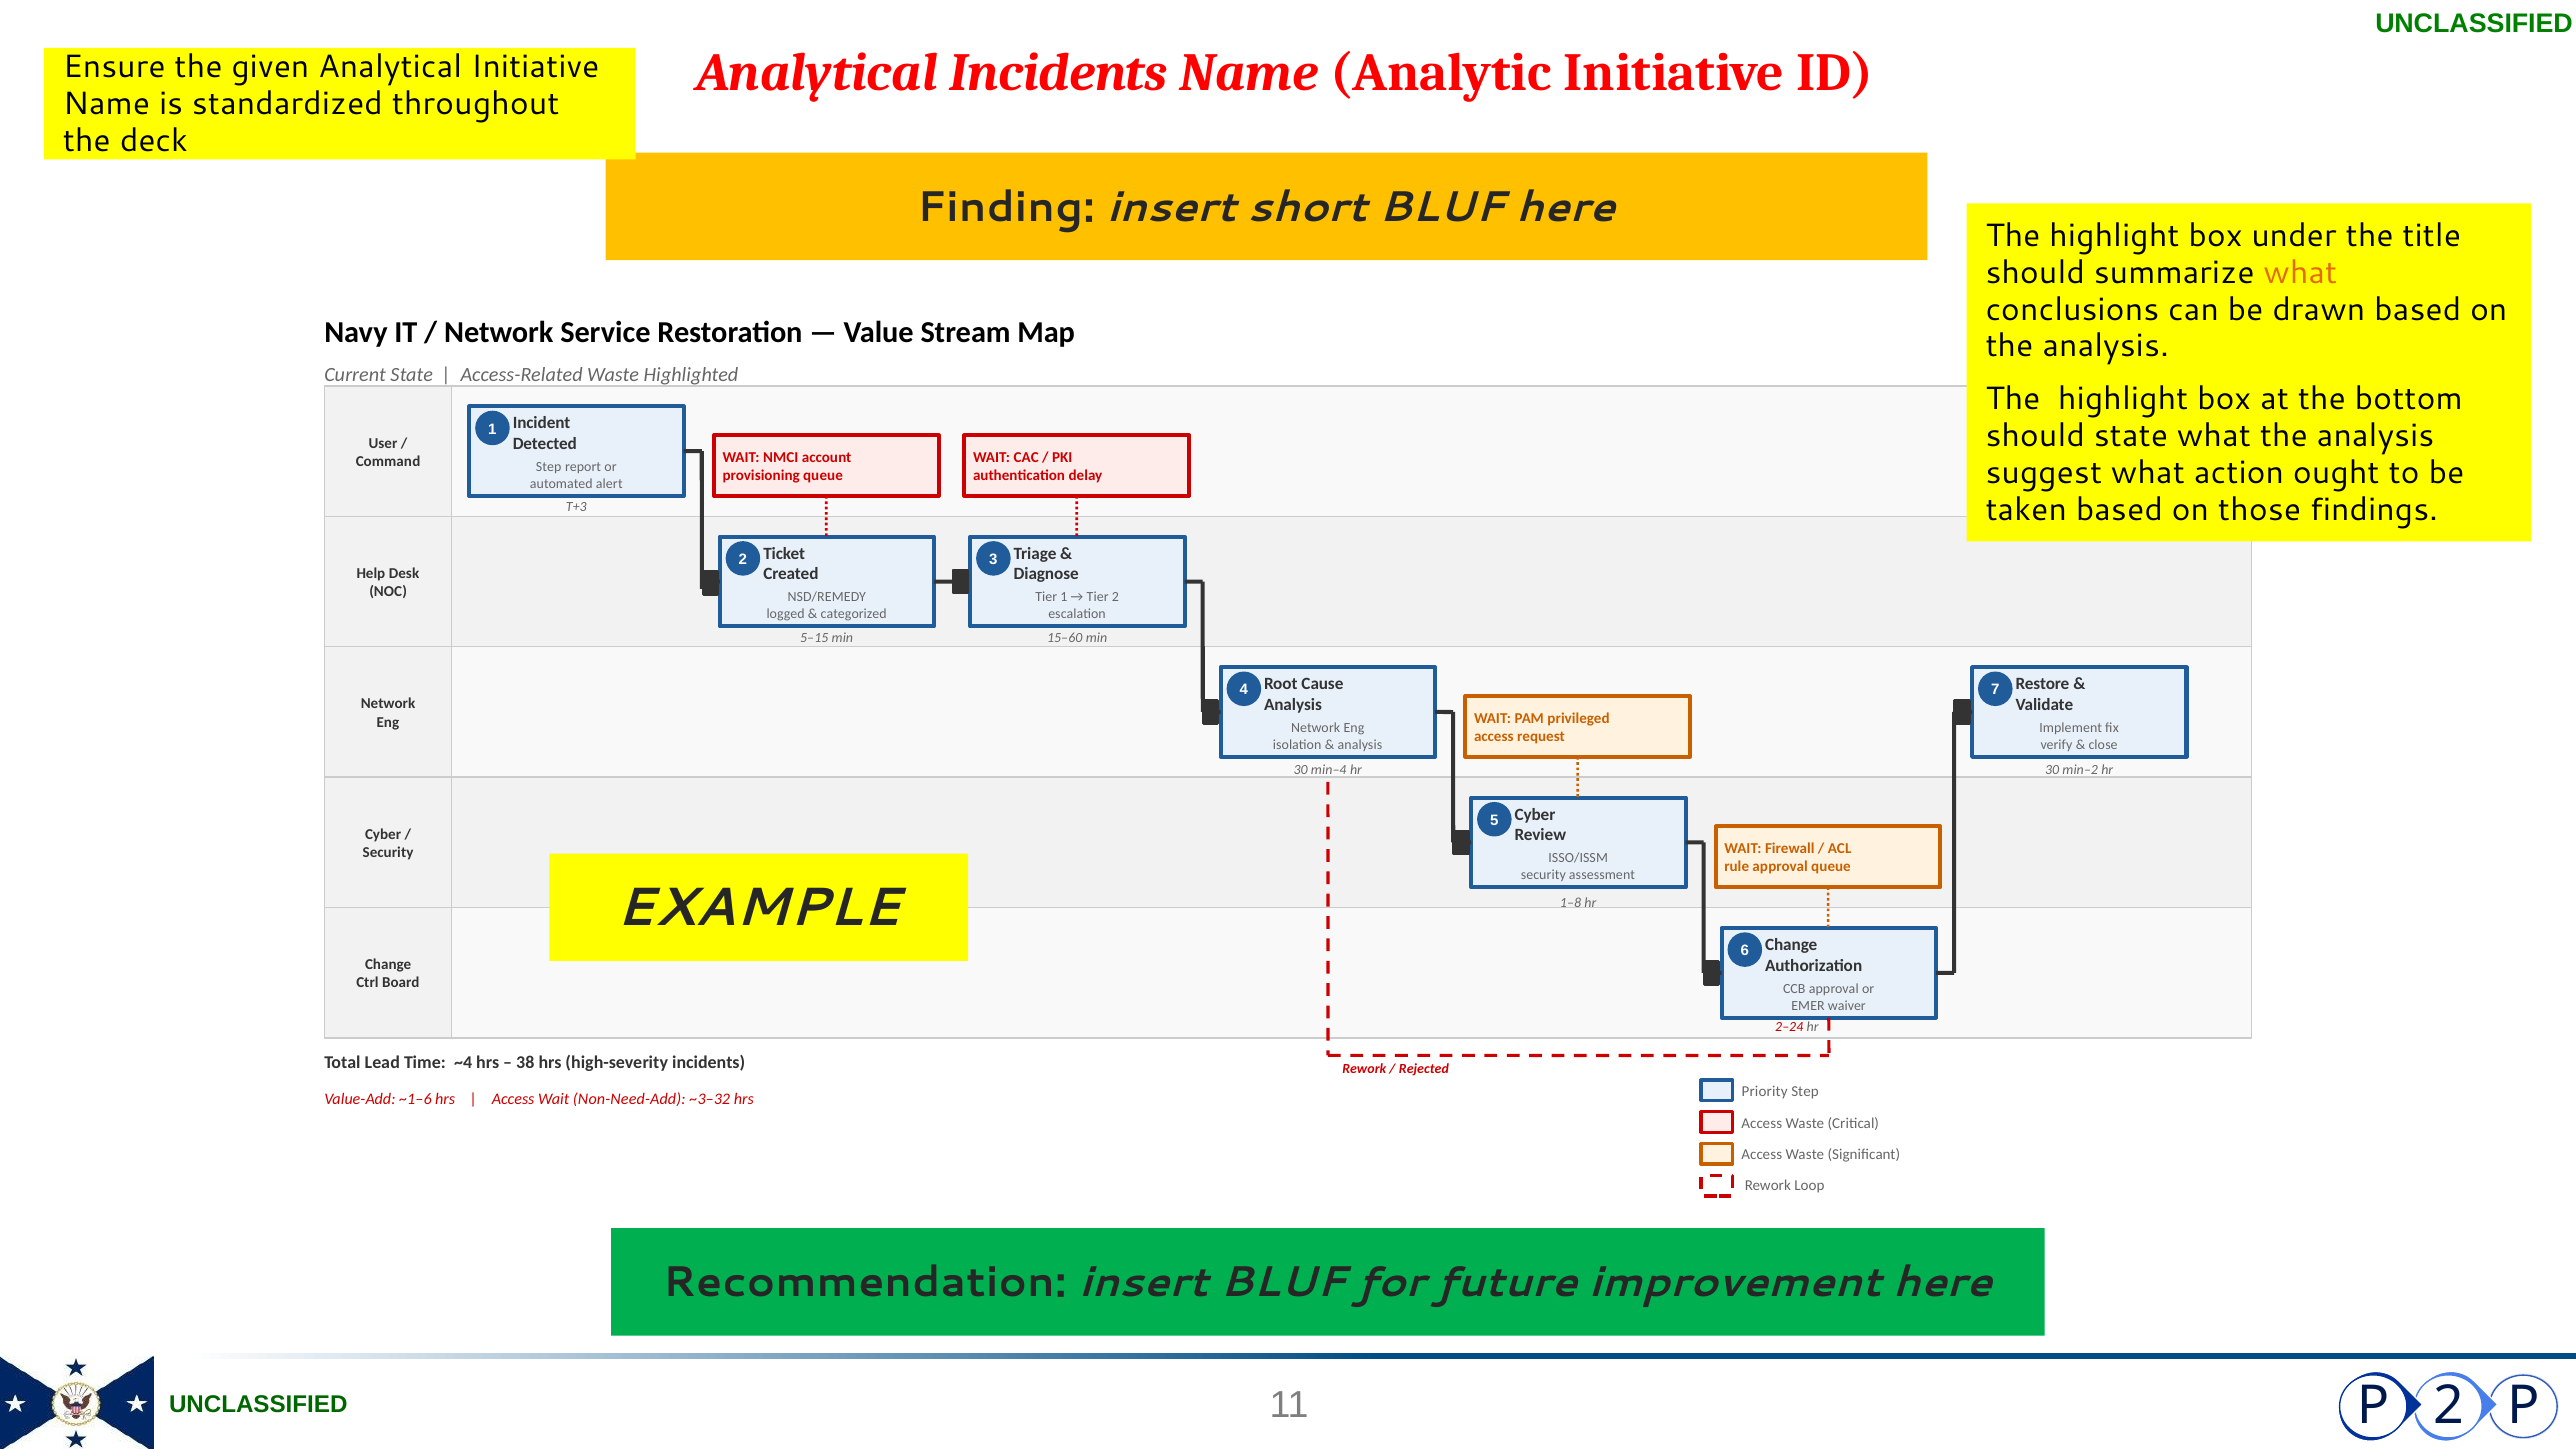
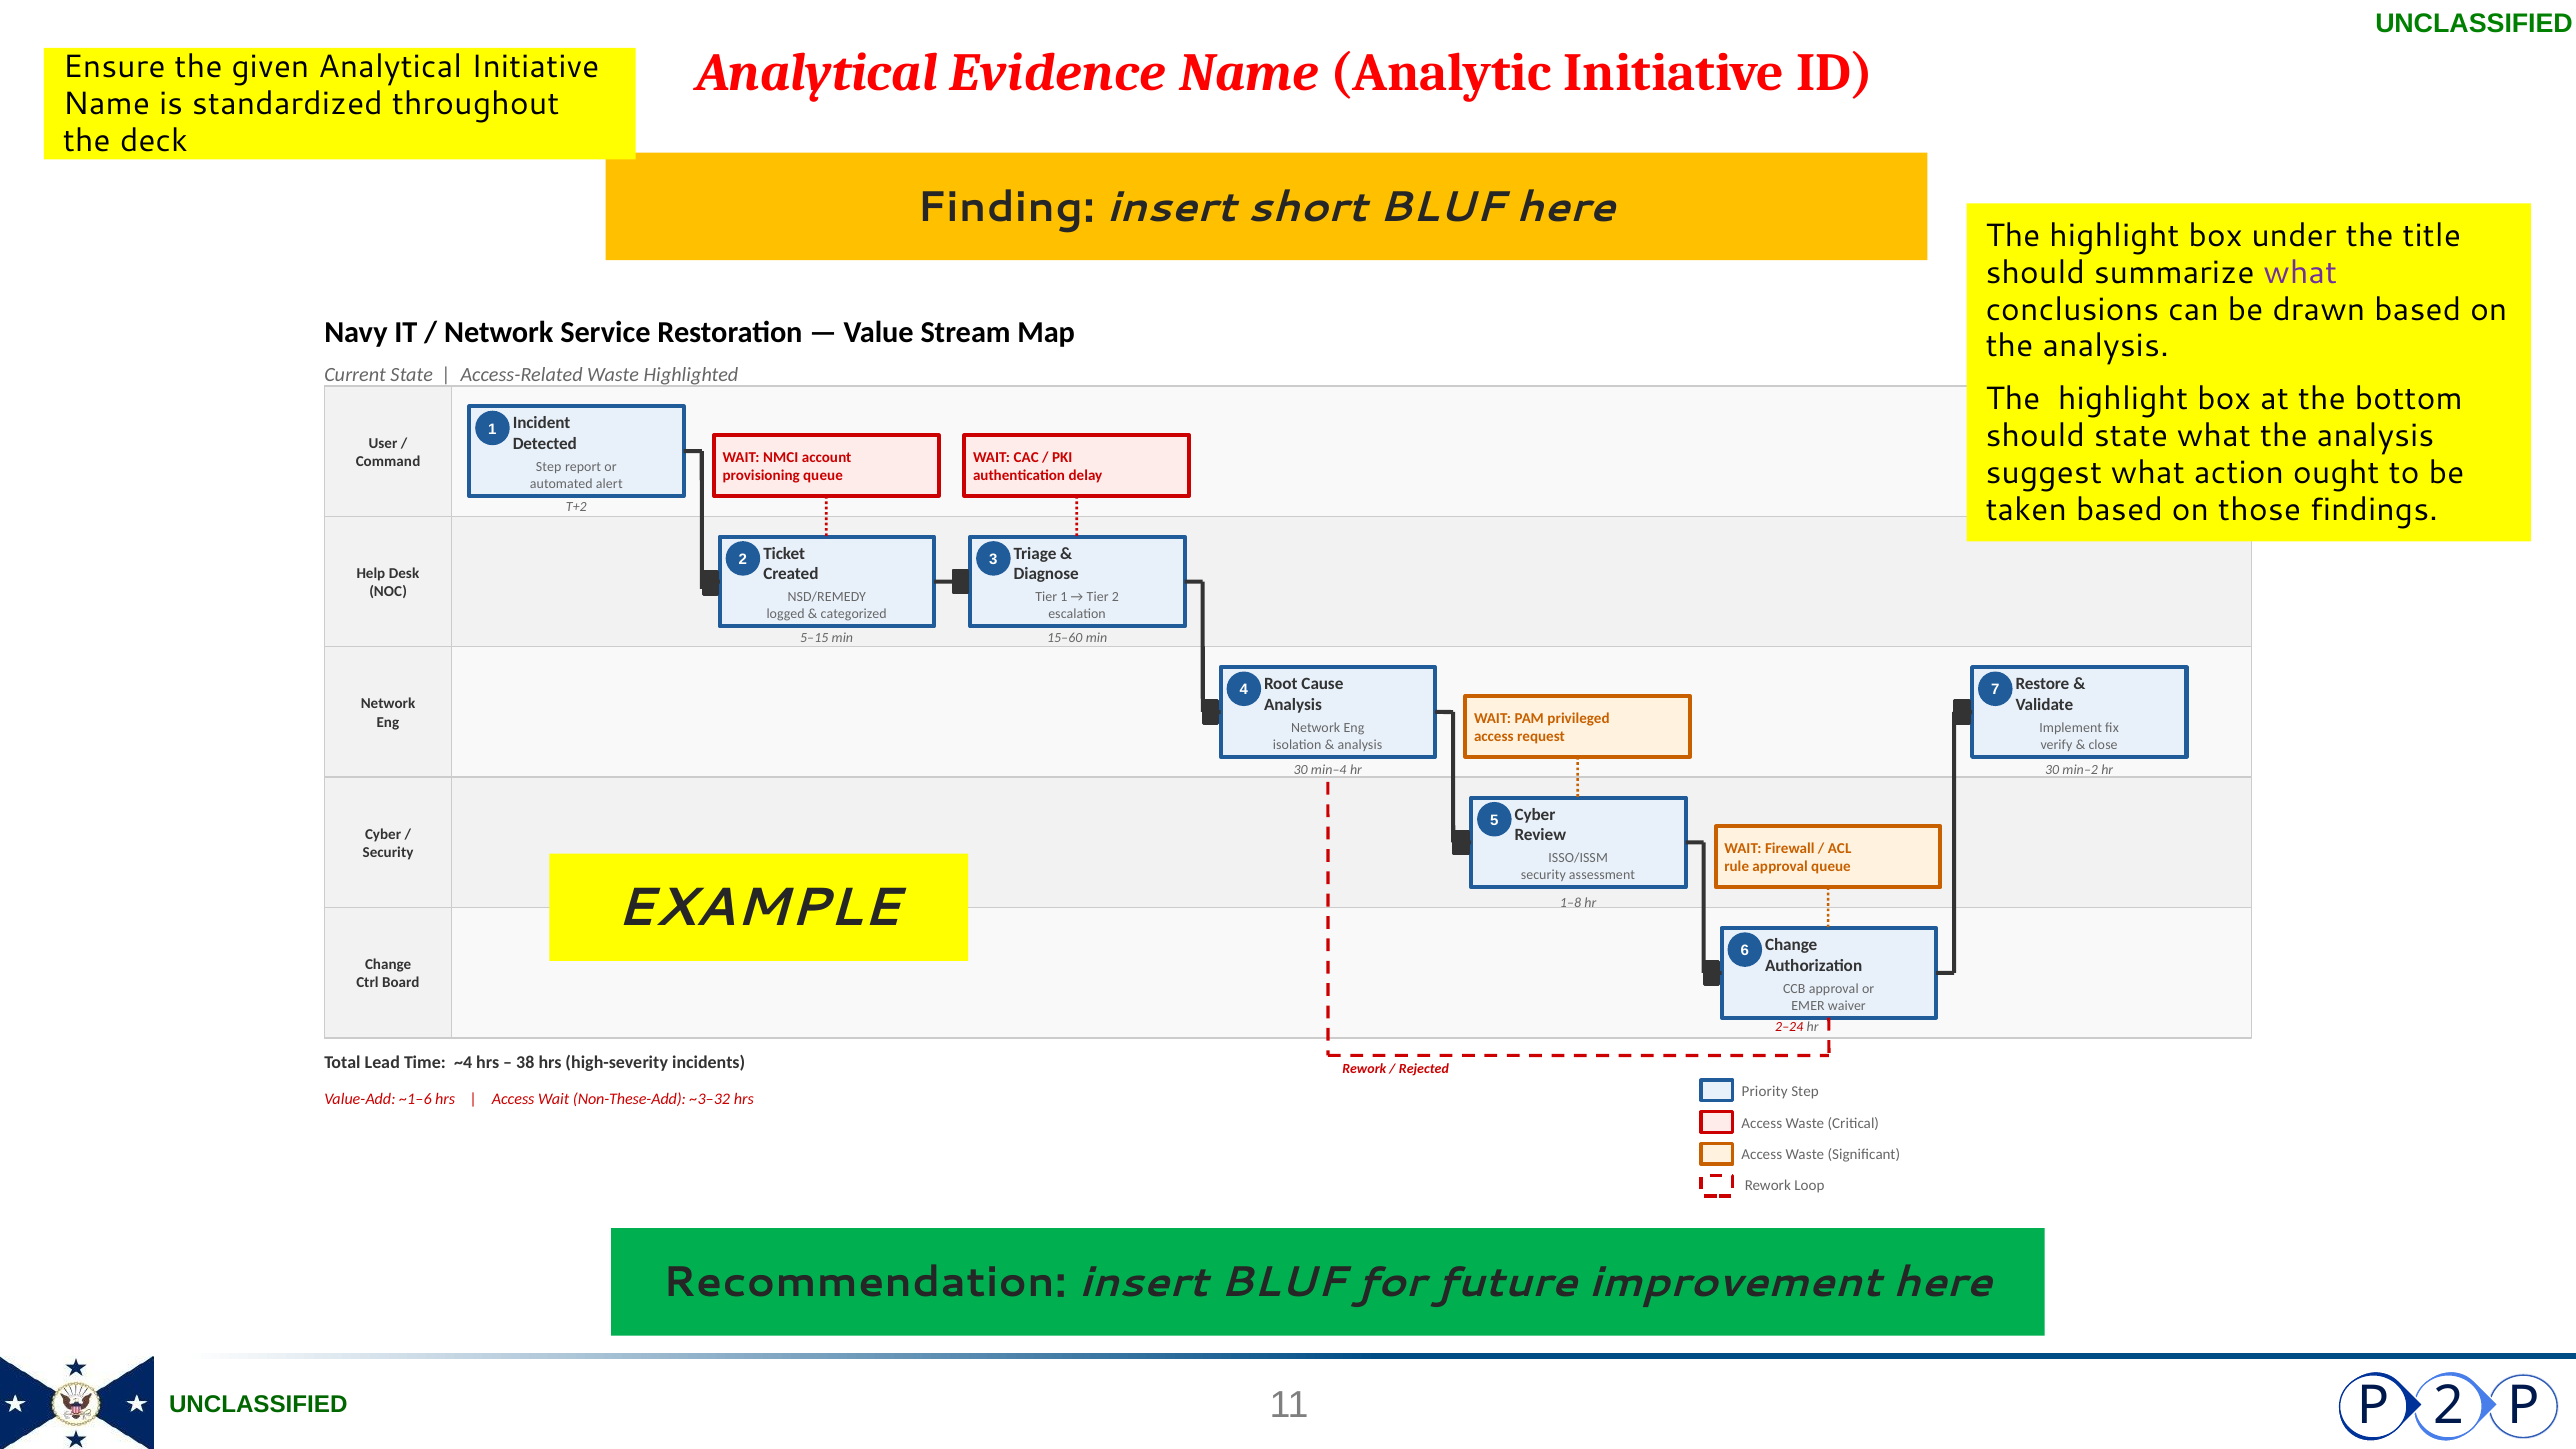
Analytical Incidents: Incidents -> Evidence
what at (2300, 273) colour: orange -> purple
T+3: T+3 -> T+2
Non-Need-Add: Non-Need-Add -> Non-These-Add
